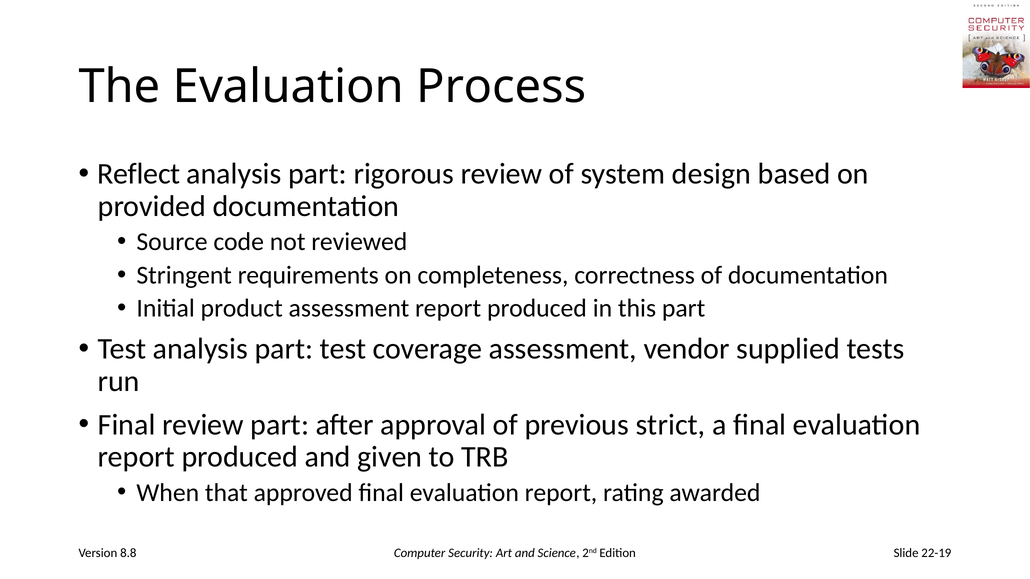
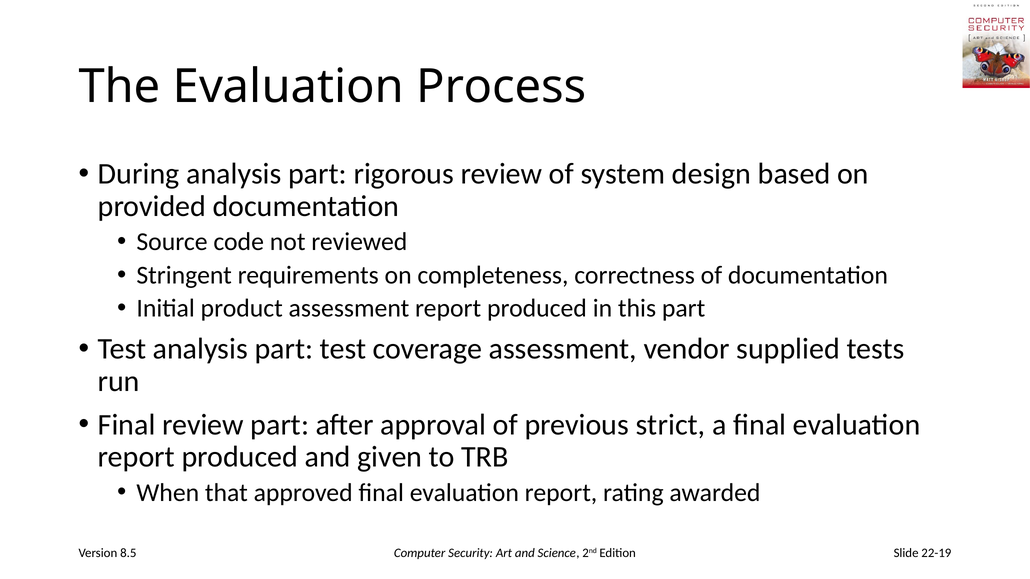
Reflect: Reflect -> During
8.8: 8.8 -> 8.5
